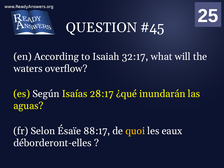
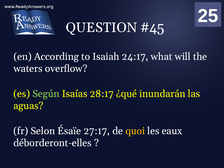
32:17: 32:17 -> 24:17
Según colour: white -> light green
88:17: 88:17 -> 27:17
